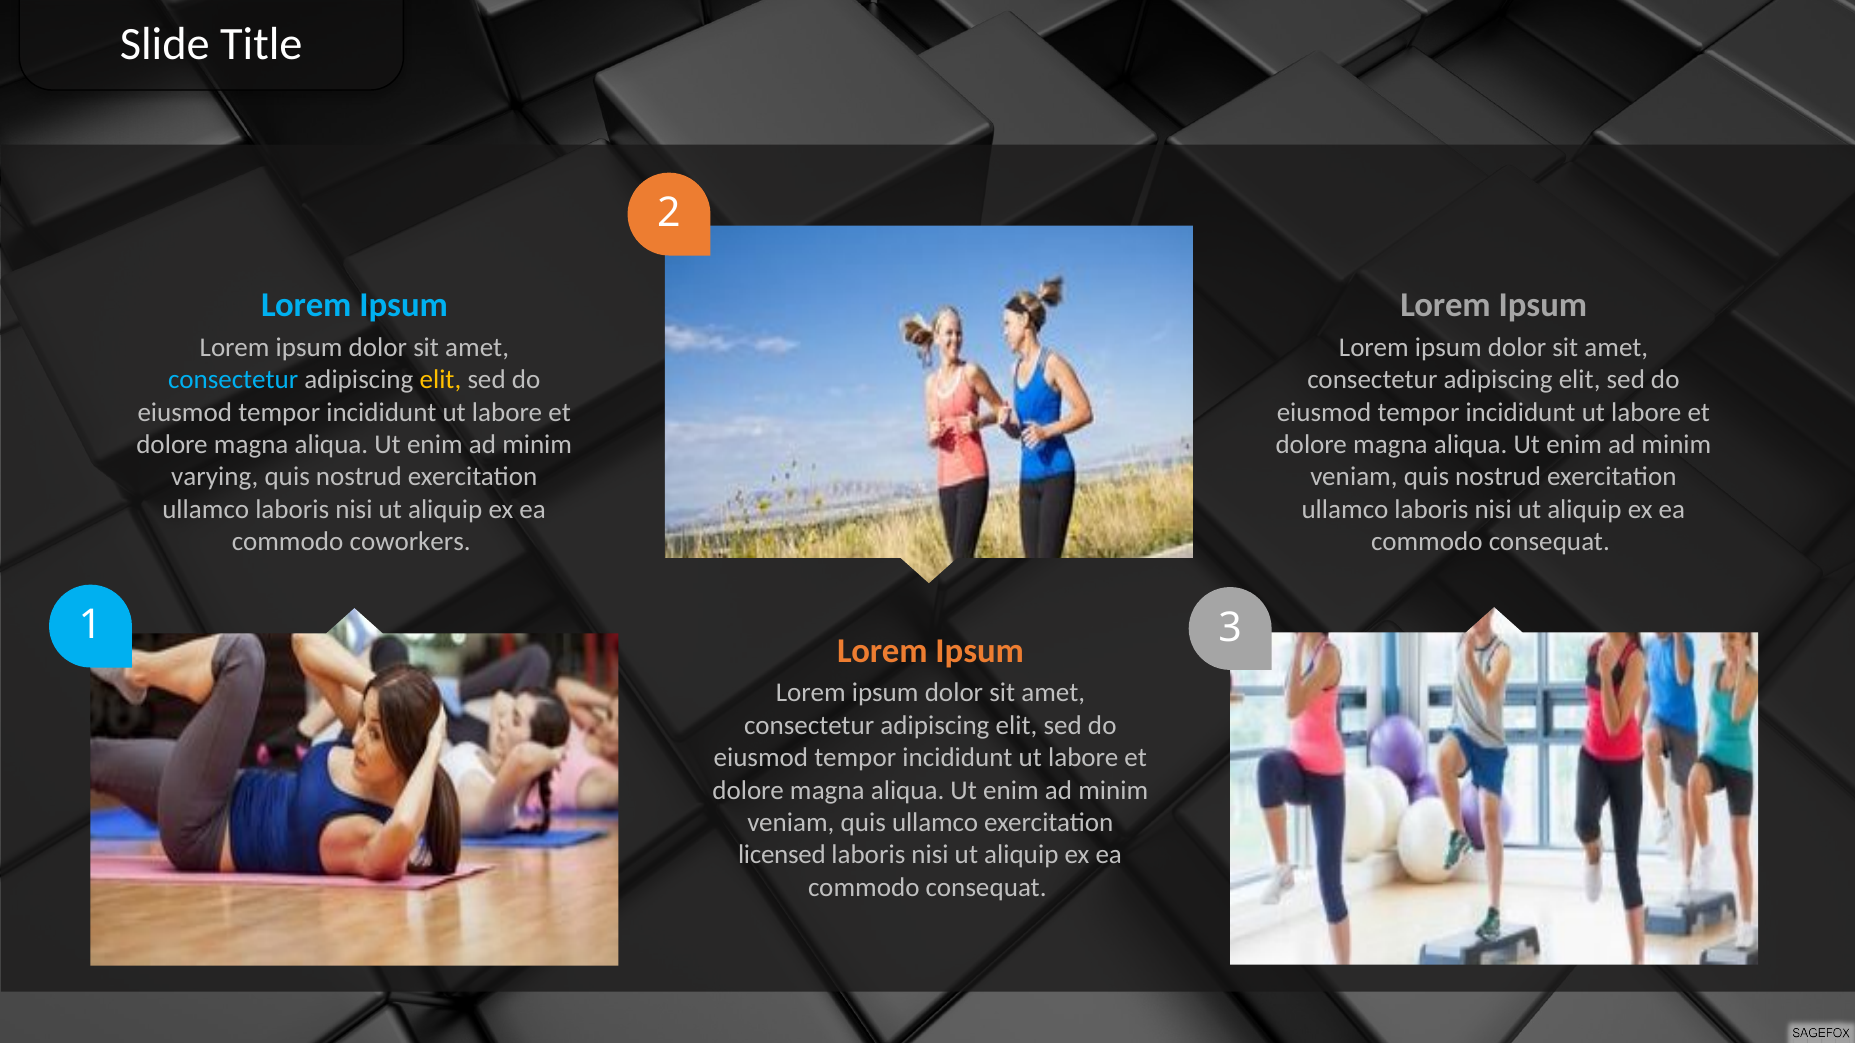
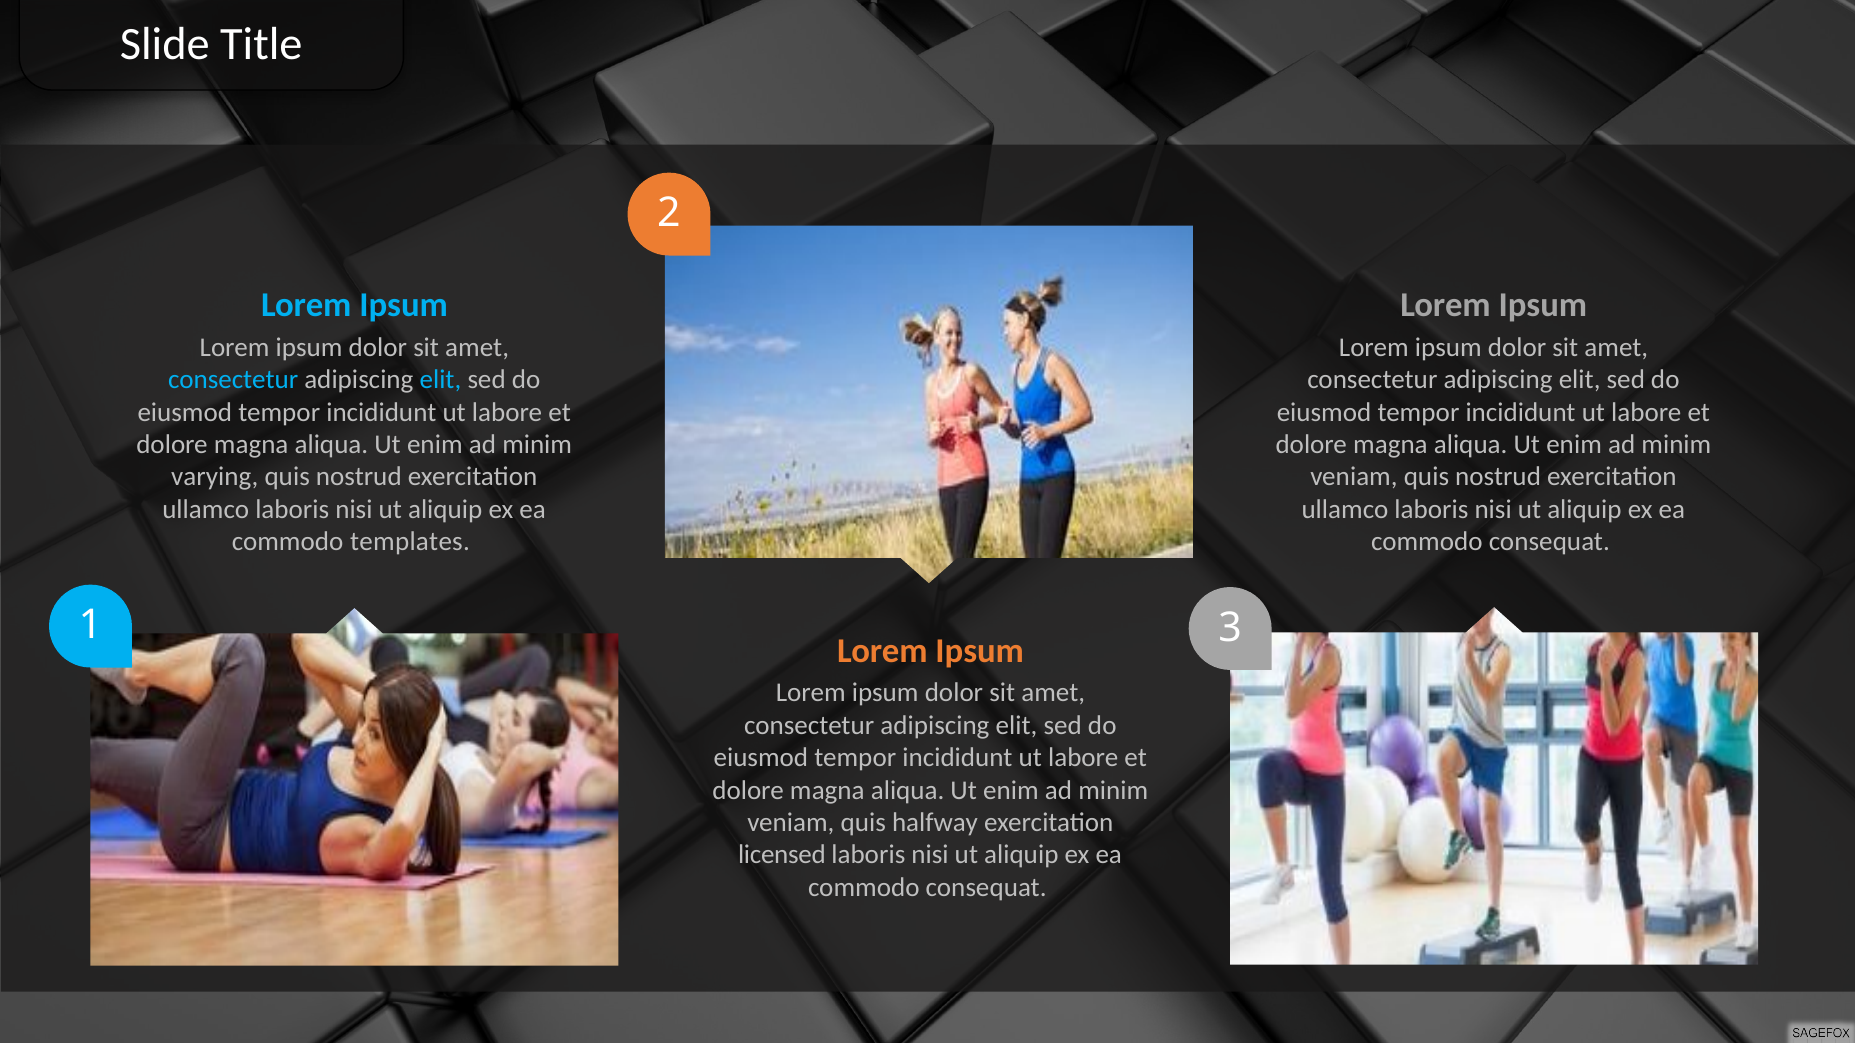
elit at (440, 380) colour: yellow -> light blue
coworkers: coworkers -> templates
quis ullamco: ullamco -> halfway
